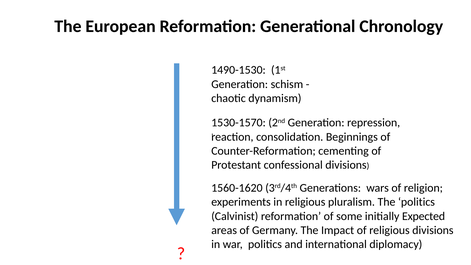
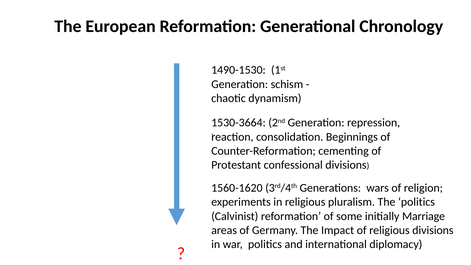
1530-1570: 1530-1570 -> 1530-3664
Expected: Expected -> Marriage
